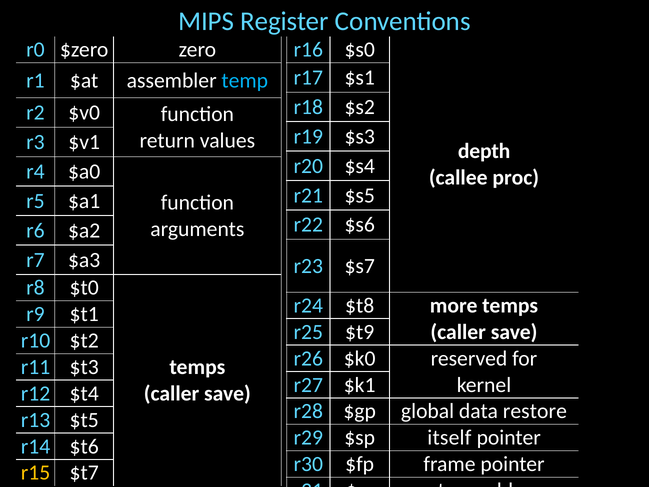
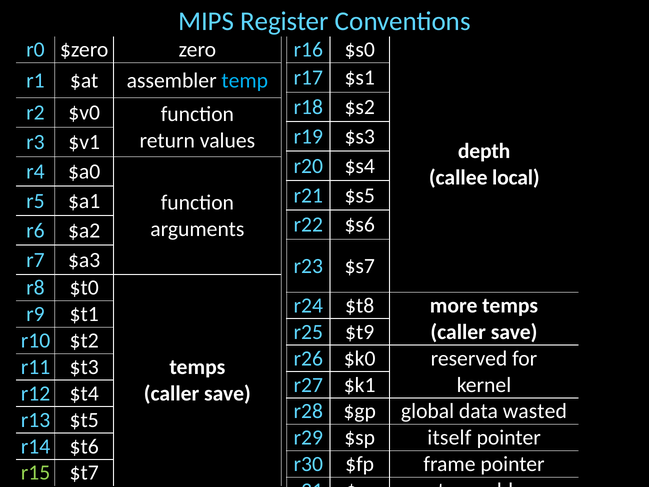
proc: proc -> local
restore: restore -> wasted
r15 colour: yellow -> light green
